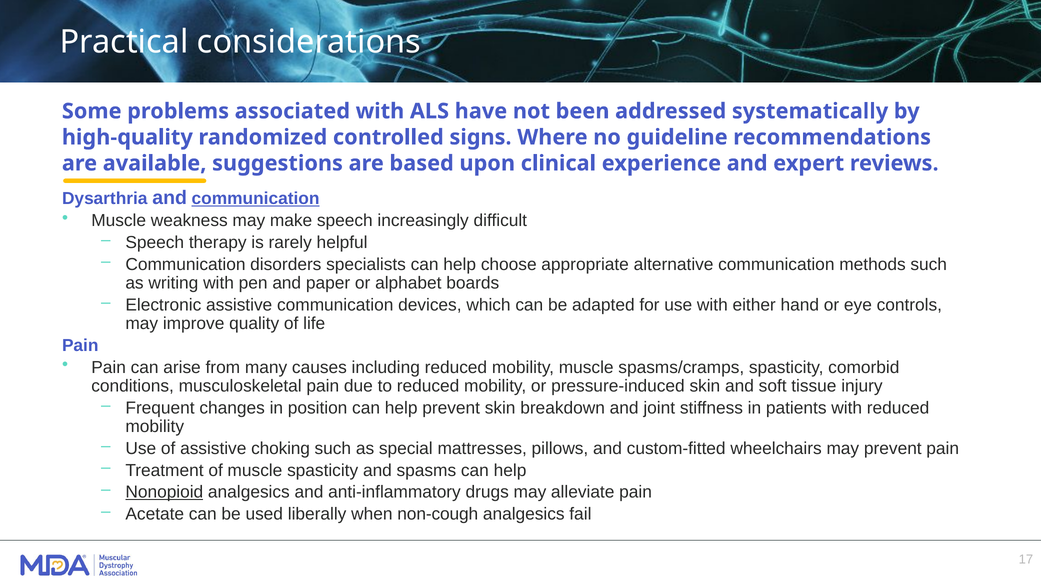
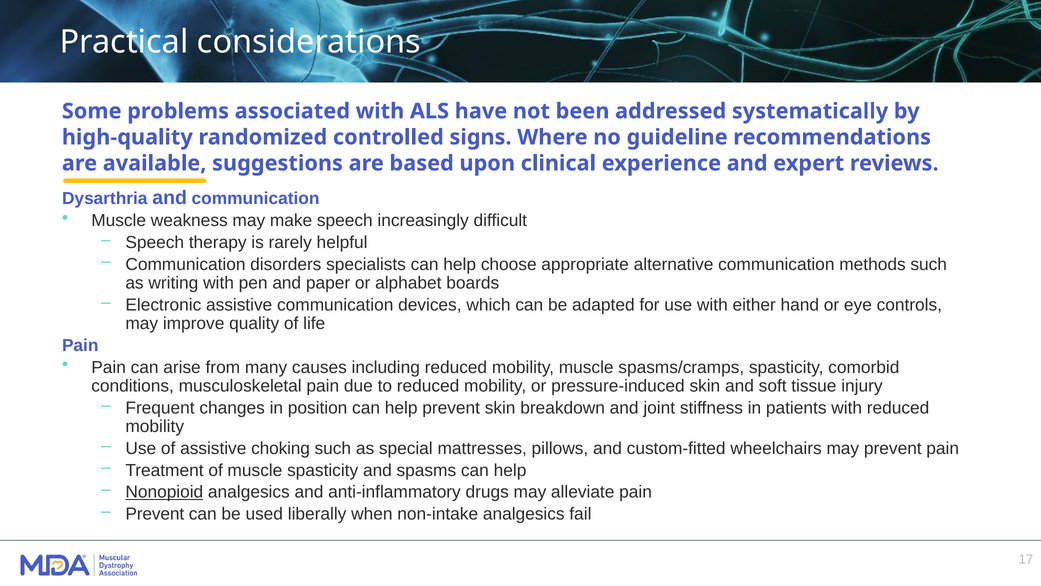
communication at (256, 199) underline: present -> none
Acetate at (155, 514): Acetate -> Prevent
non-cough: non-cough -> non-intake
